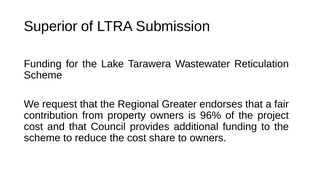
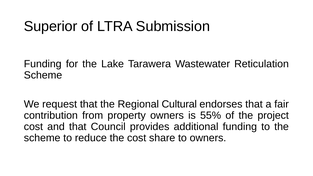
Greater: Greater -> Cultural
96%: 96% -> 55%
